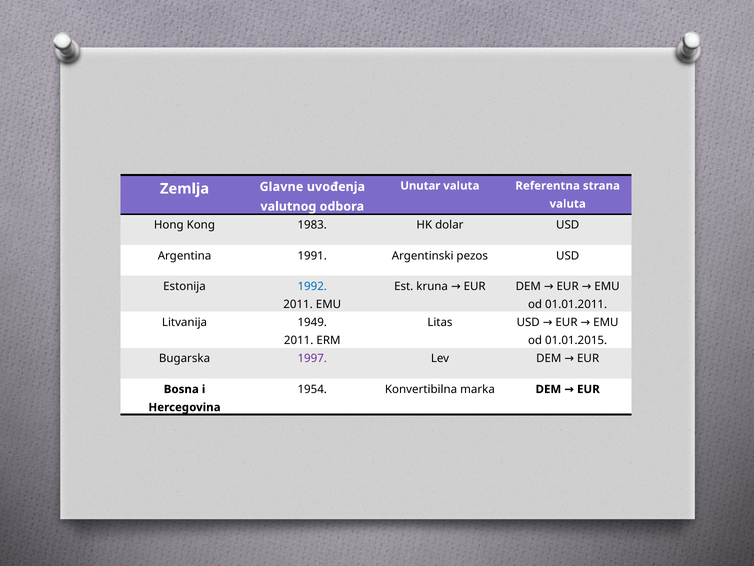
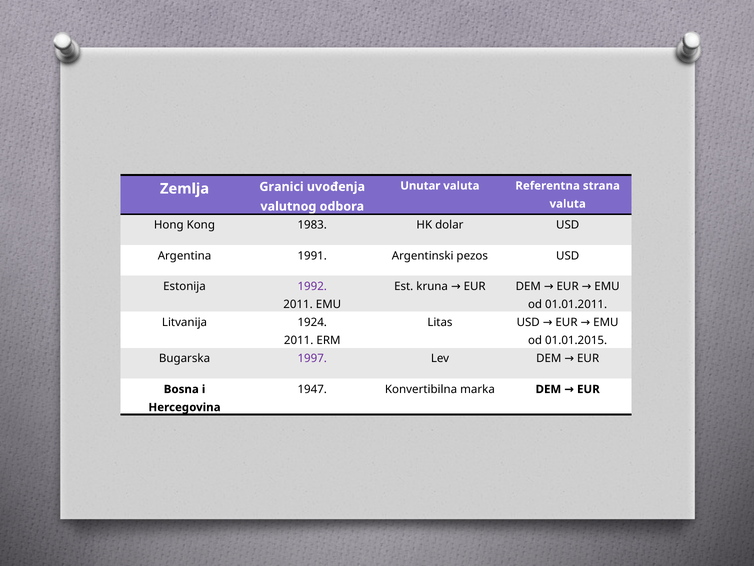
Glavne: Glavne -> Granici
1992 colour: blue -> purple
1949: 1949 -> 1924
1954: 1954 -> 1947
